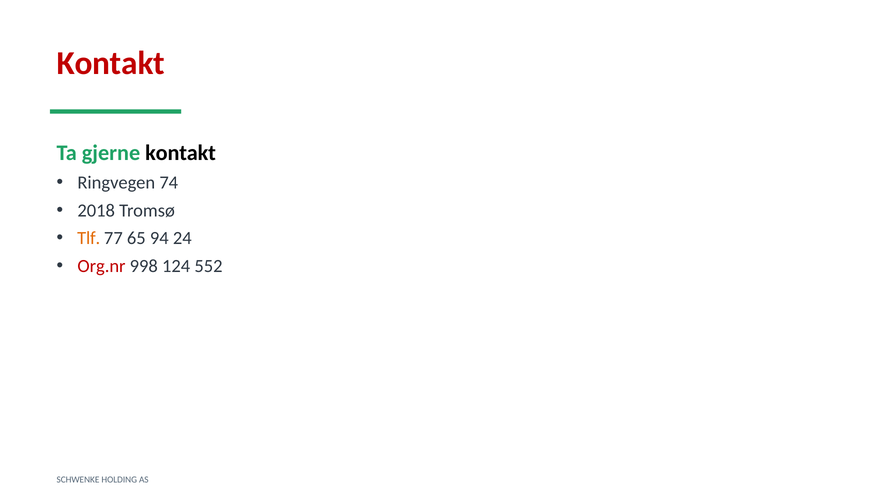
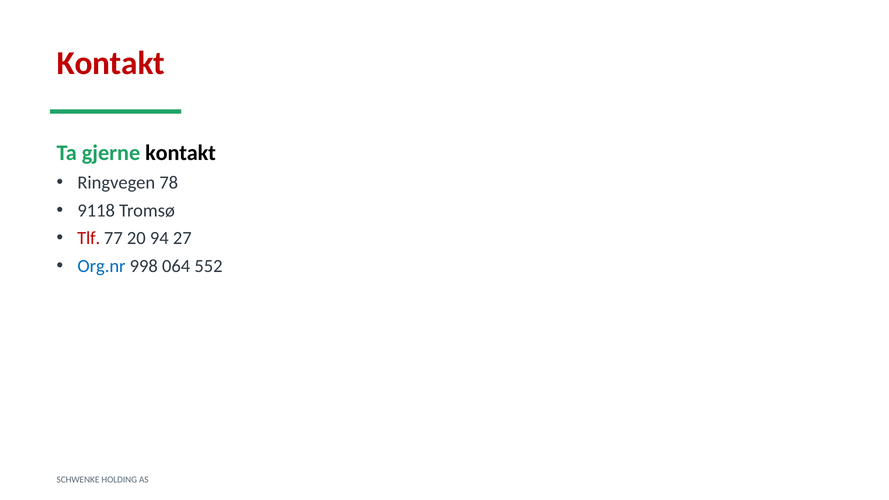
74: 74 -> 78
2018: 2018 -> 9118
Tlf colour: orange -> red
65: 65 -> 20
24: 24 -> 27
Org.nr colour: red -> blue
124: 124 -> 064
